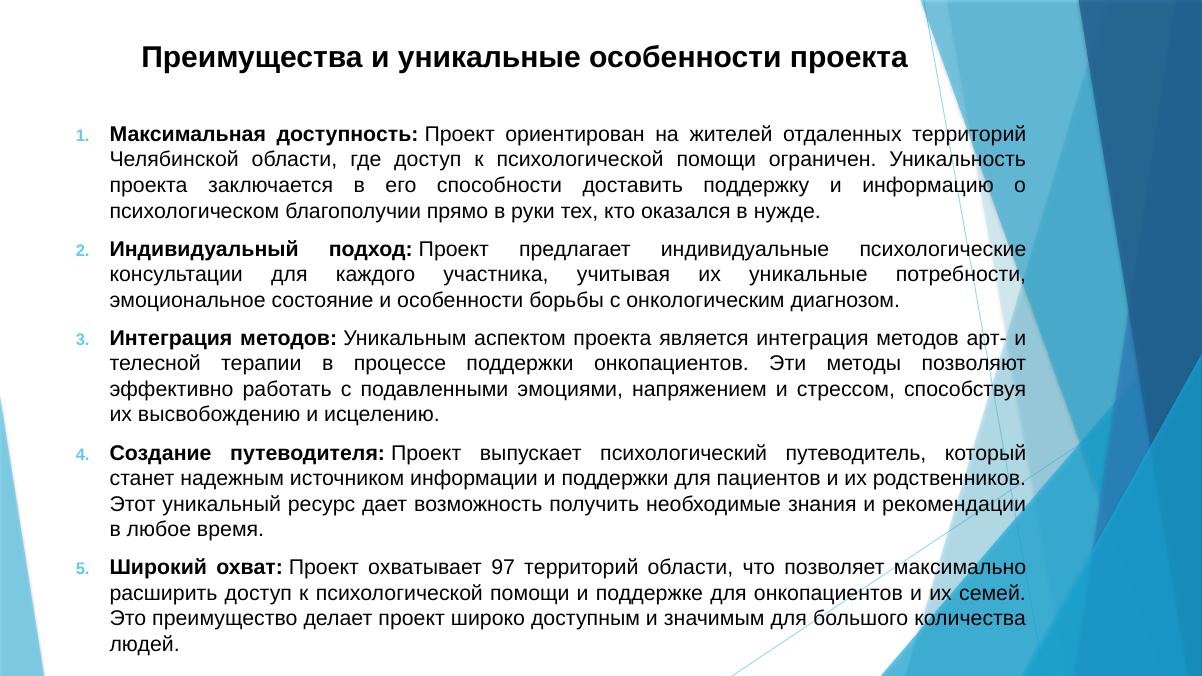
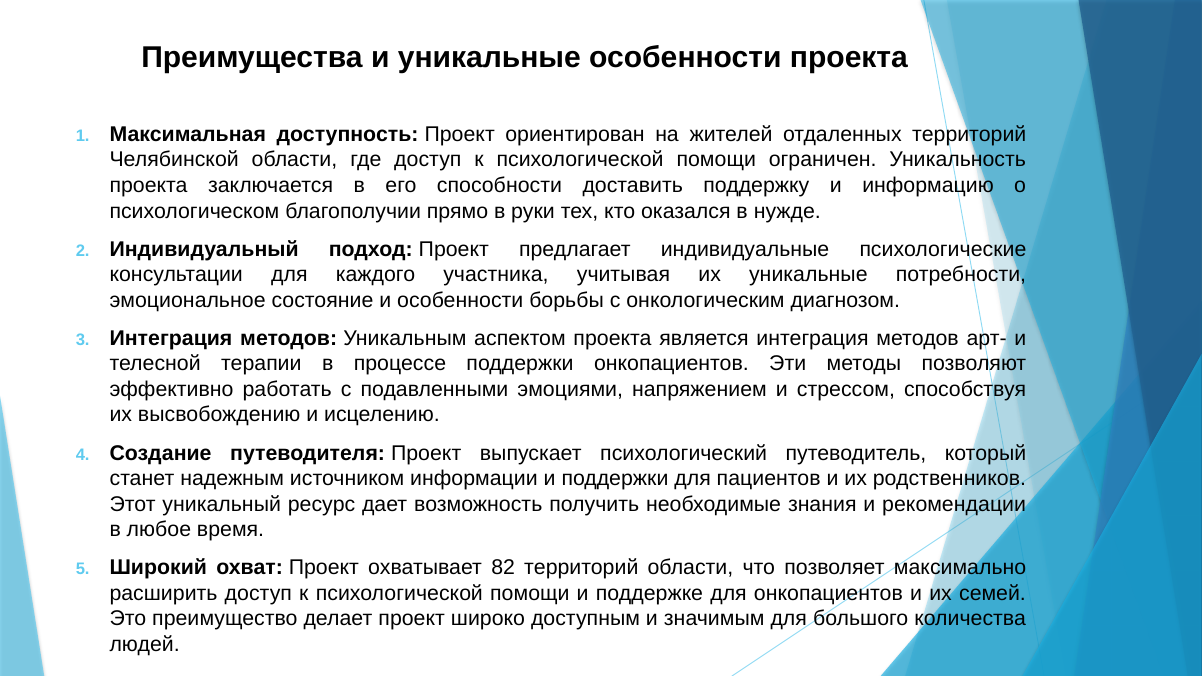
97: 97 -> 82
